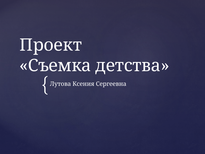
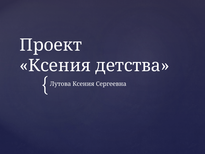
Съемка at (55, 66): Съемка -> Ксения
